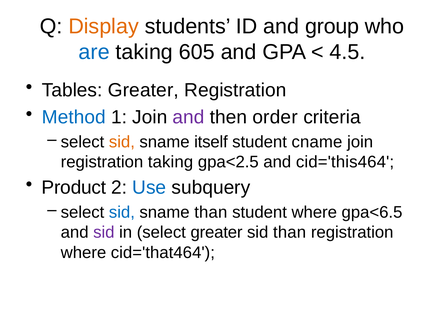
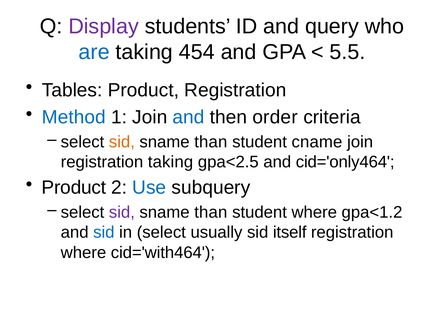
Display colour: orange -> purple
group: group -> query
605: 605 -> 454
4.5: 4.5 -> 5.5
Tables Greater: Greater -> Product
and at (189, 117) colour: purple -> blue
itself at (211, 142): itself -> than
cid='this464: cid='this464 -> cid='only464
sid at (122, 212) colour: blue -> purple
gpa<6.5: gpa<6.5 -> gpa<1.2
sid at (104, 232) colour: purple -> blue
select greater: greater -> usually
sid than: than -> itself
cid='that464: cid='that464 -> cid='with464
